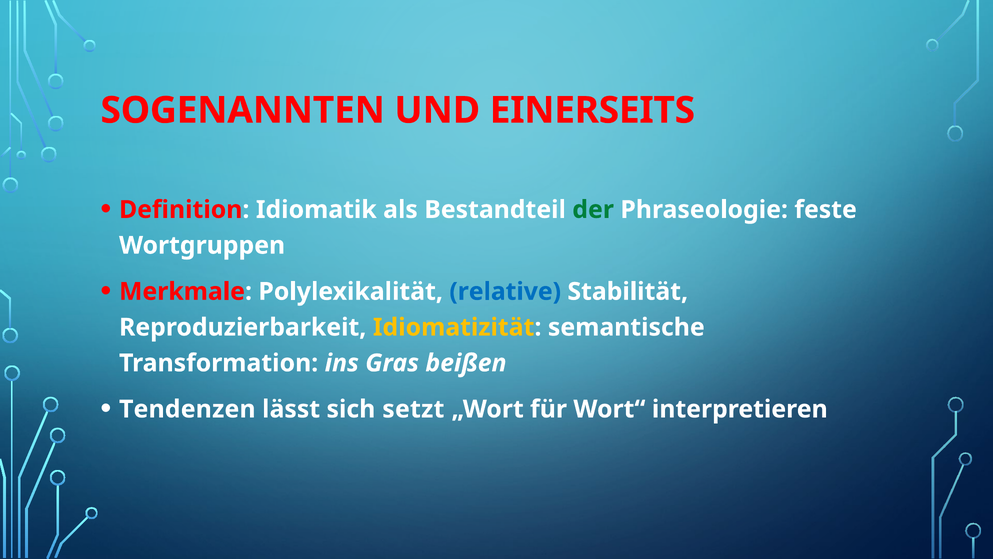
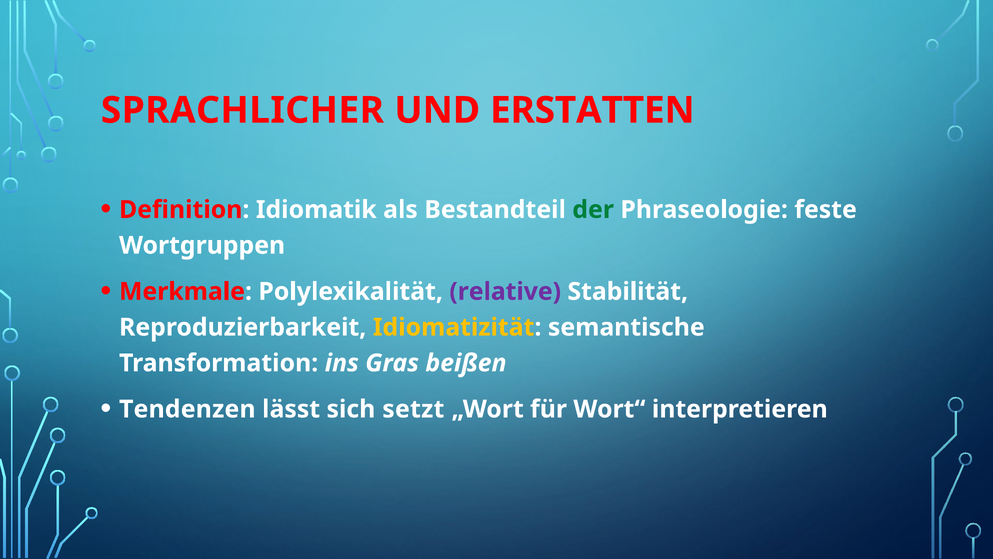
SOGENANNTEN: SOGENANNTEN -> SPRACHLICHER
EINERSEITS: EINERSEITS -> ERSTATTEN
relative colour: blue -> purple
